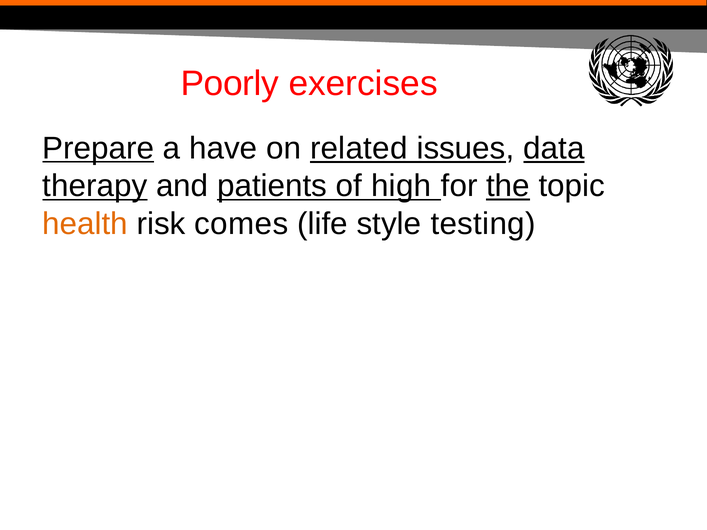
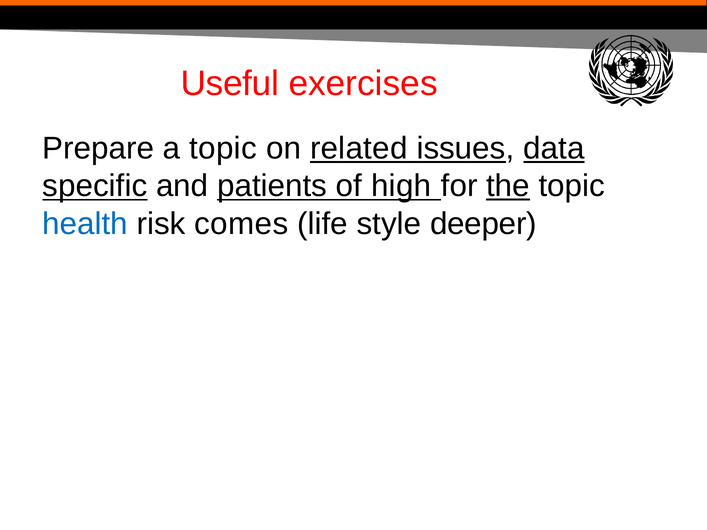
Poorly: Poorly -> Useful
Prepare underline: present -> none
a have: have -> topic
therapy: therapy -> specific
health colour: orange -> blue
testing: testing -> deeper
